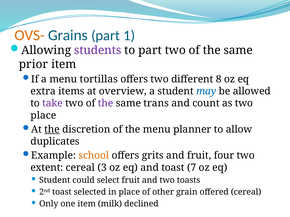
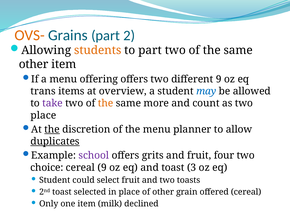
1: 1 -> 2
students colour: purple -> orange
prior at (33, 64): prior -> other
tortillas: tortillas -> offering
different 8: 8 -> 9
extra: extra -> trans
the at (106, 103) colour: purple -> orange
trans: trans -> more
duplicates underline: none -> present
school colour: orange -> purple
extent: extent -> choice
cereal 3: 3 -> 9
7: 7 -> 3
